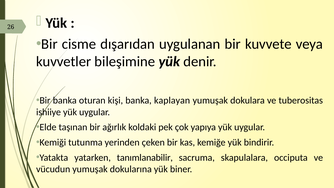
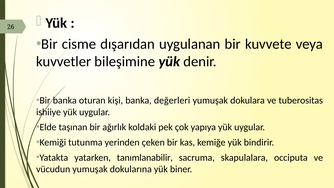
kaplayan: kaplayan -> değerleri
